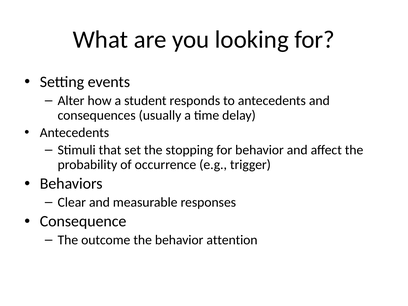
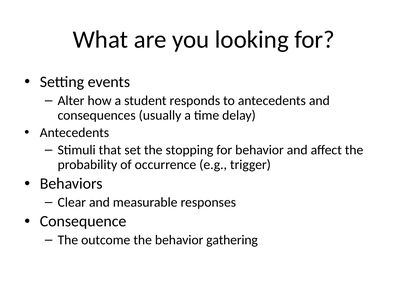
attention: attention -> gathering
